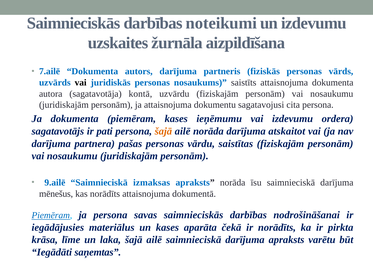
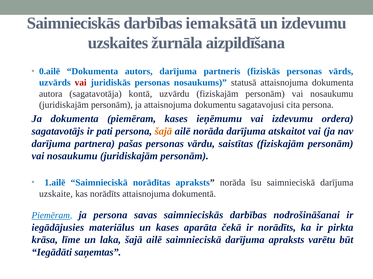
noteikumi: noteikumi -> iemaksātā
7.ailē: 7.ailē -> 0.ailē
vai at (81, 83) colour: black -> red
saistīts: saistīts -> statusā
9.ailē: 9.ailē -> 1.ailē
izmaksas: izmaksas -> norādītas
mēnešus: mēnešus -> uzskaite
